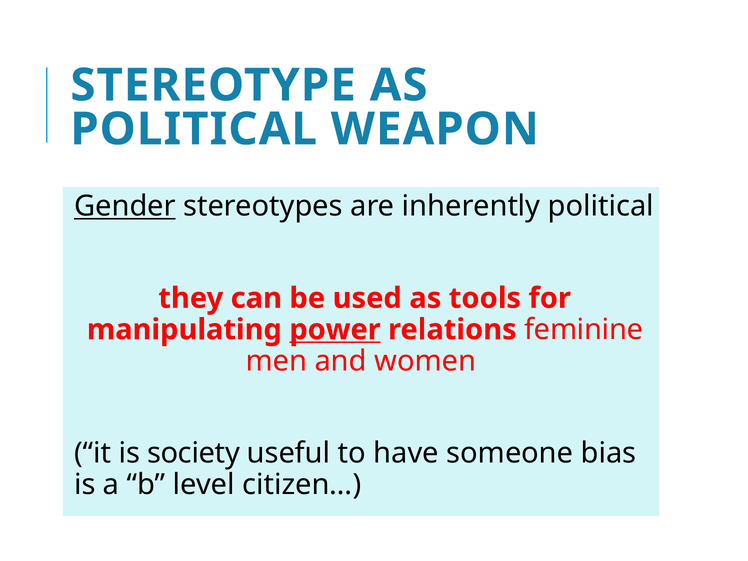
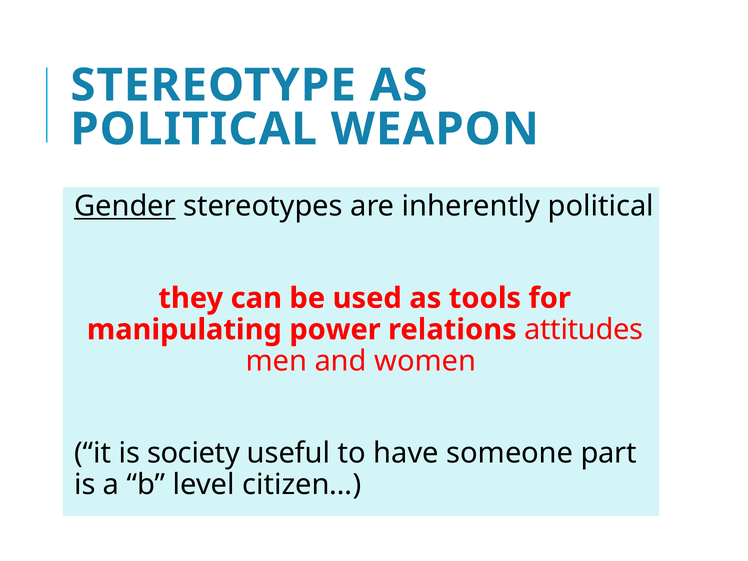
power underline: present -> none
feminine: feminine -> attitudes
bias: bias -> part
